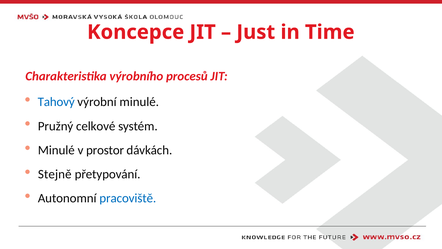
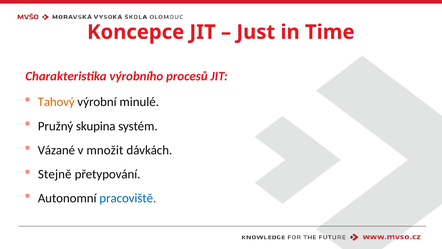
Tahový colour: blue -> orange
celkové: celkové -> skupina
Minulé at (56, 150): Minulé -> Vázané
prostor: prostor -> množit
